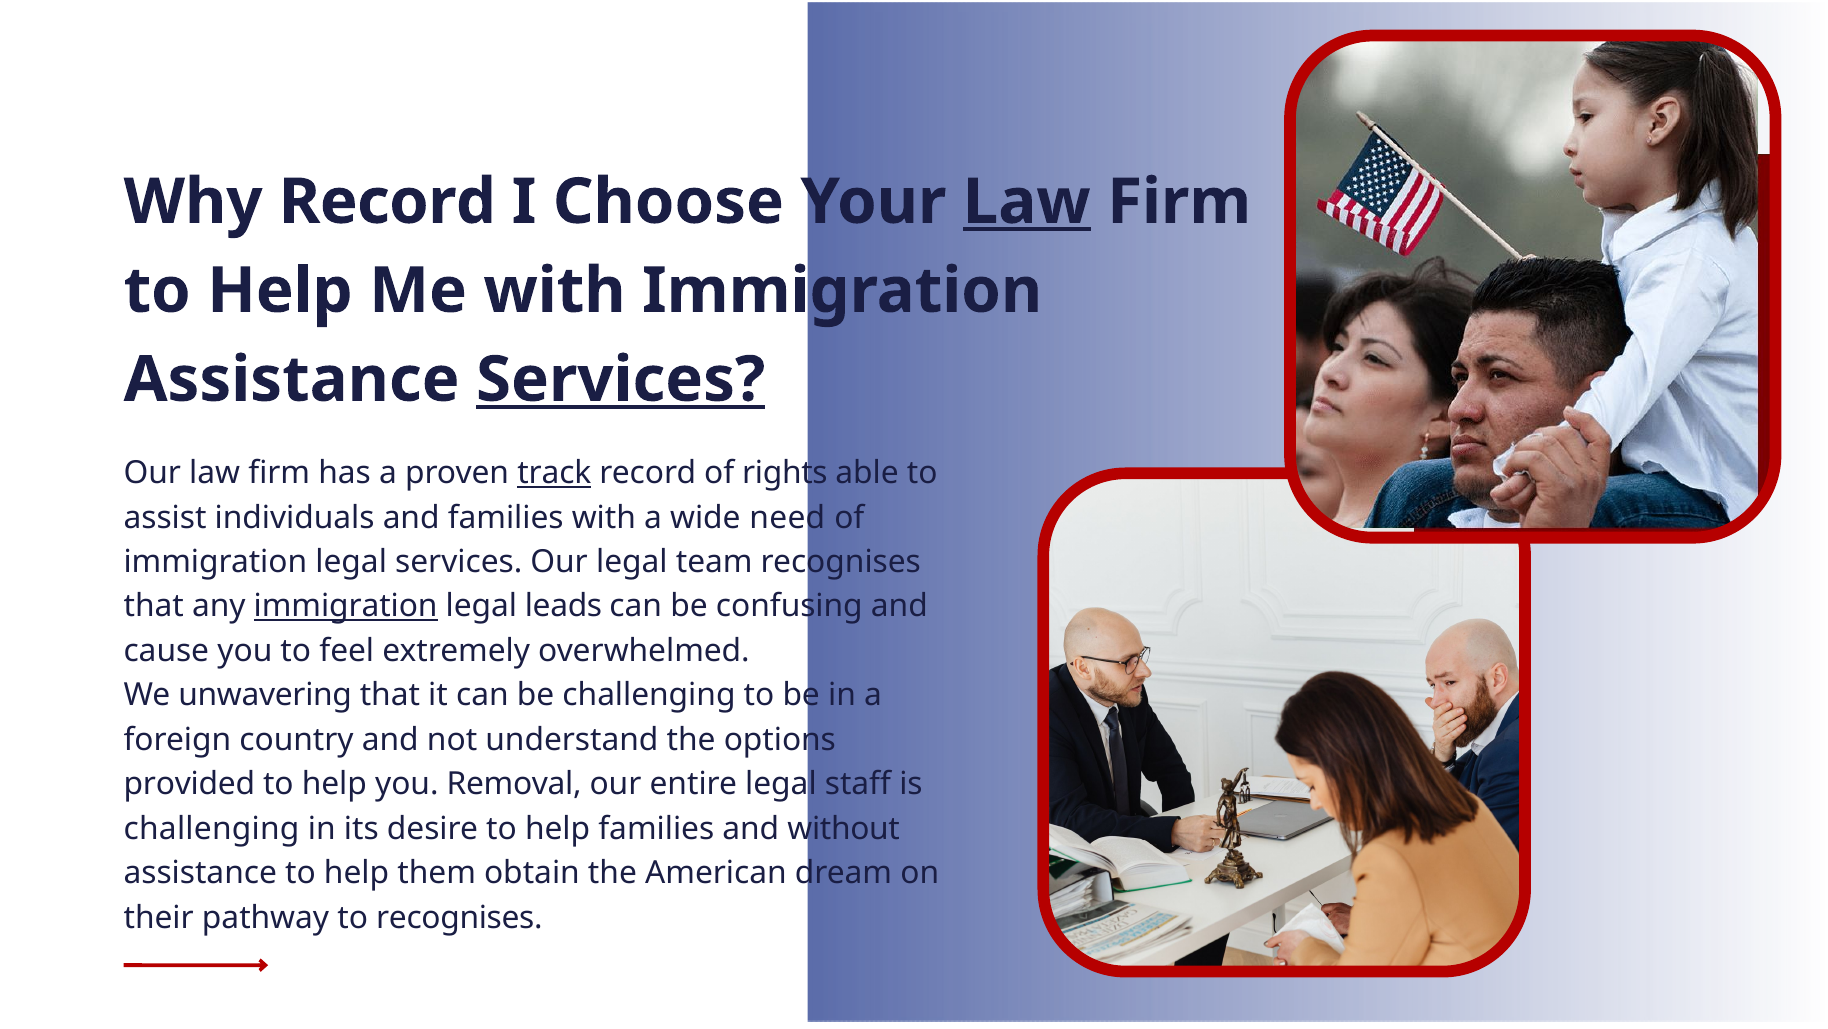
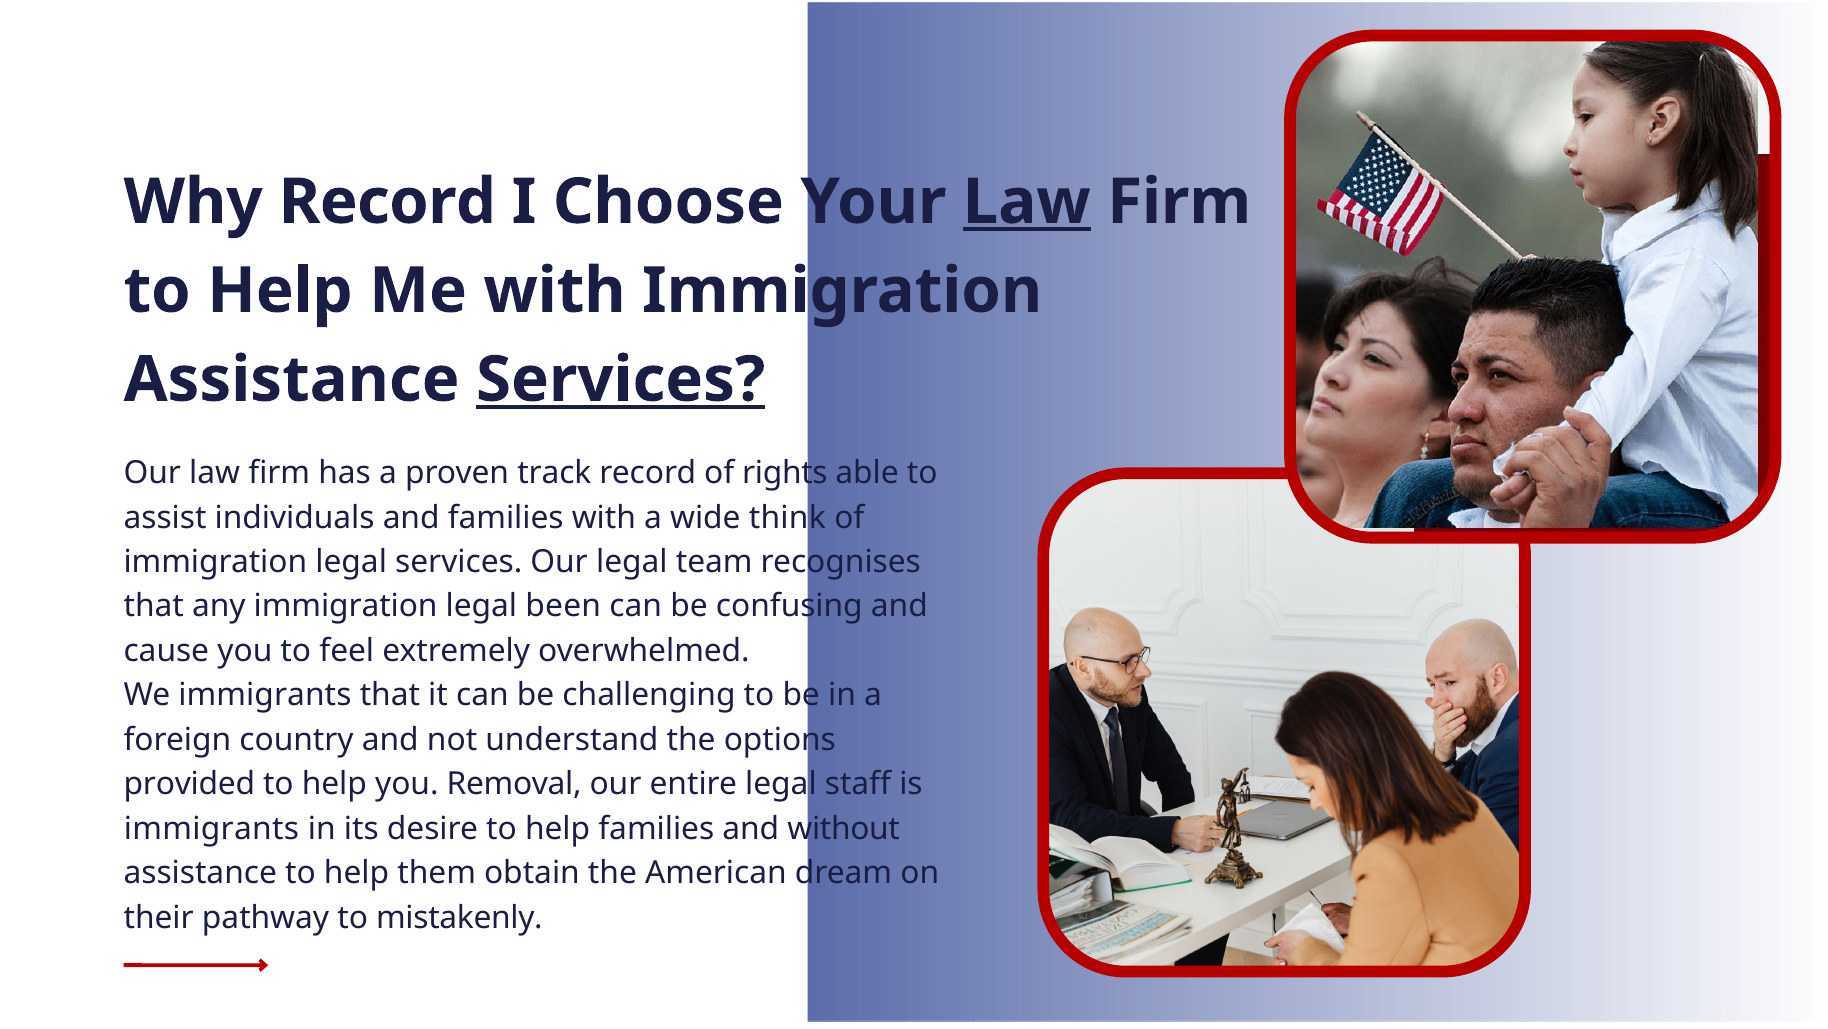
track underline: present -> none
need: need -> think
immigration at (346, 606) underline: present -> none
leads: leads -> been
We unwavering: unwavering -> immigrants
challenging at (212, 828): challenging -> immigrants
to recognises: recognises -> mistakenly
